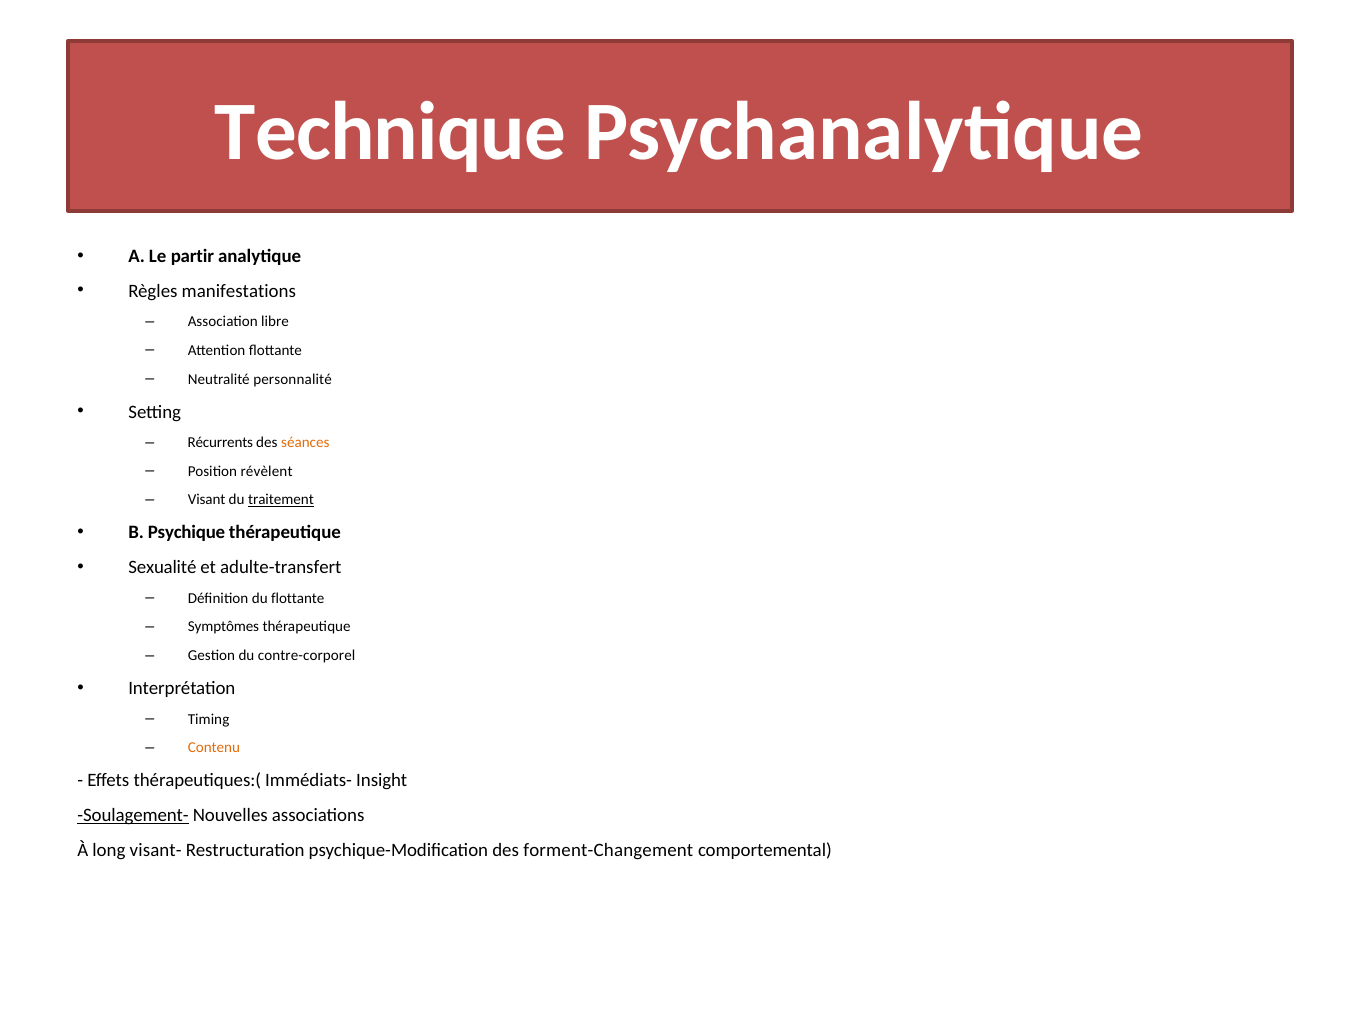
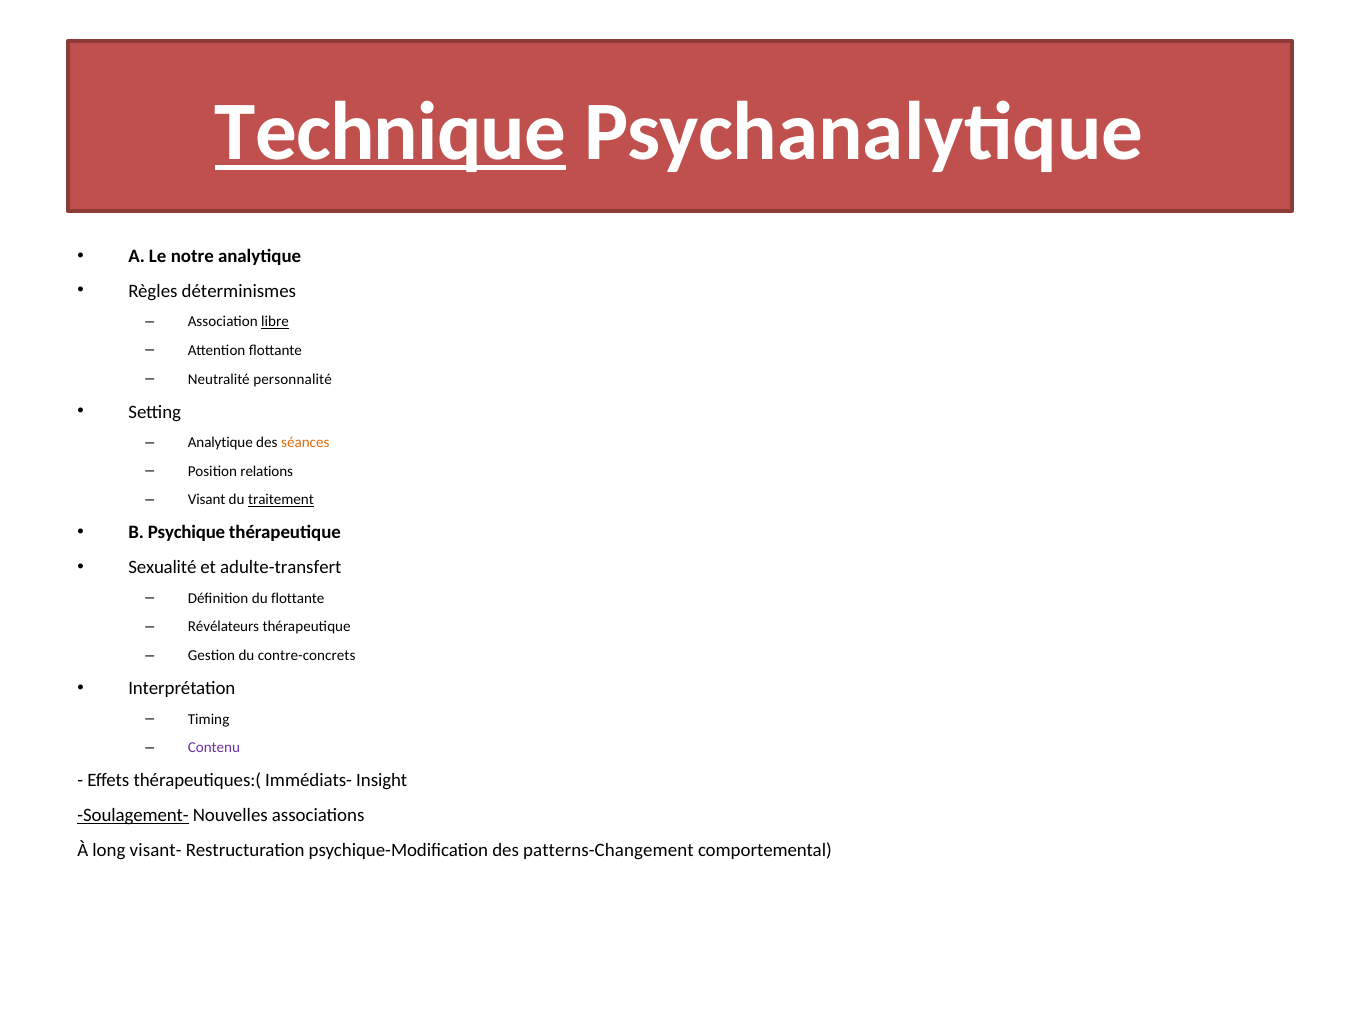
Technique underline: none -> present
partir: partir -> notre
manifestations: manifestations -> déterminismes
libre underline: none -> present
Récurrents at (220, 443): Récurrents -> Analytique
révèlent: révèlent -> relations
Symptômes: Symptômes -> Révélateurs
contre-corporel: contre-corporel -> contre-concrets
Contenu colour: orange -> purple
forment-Changement: forment-Changement -> patterns-Changement
